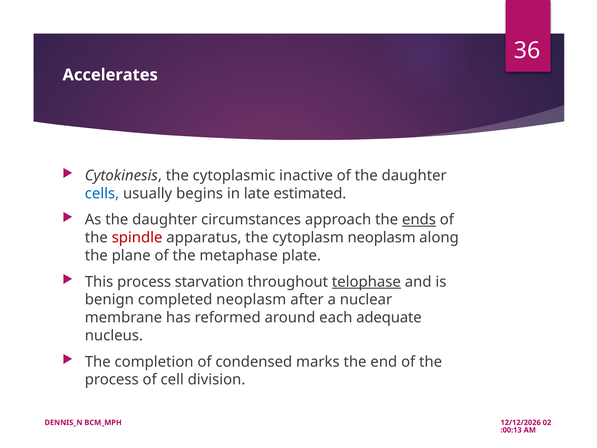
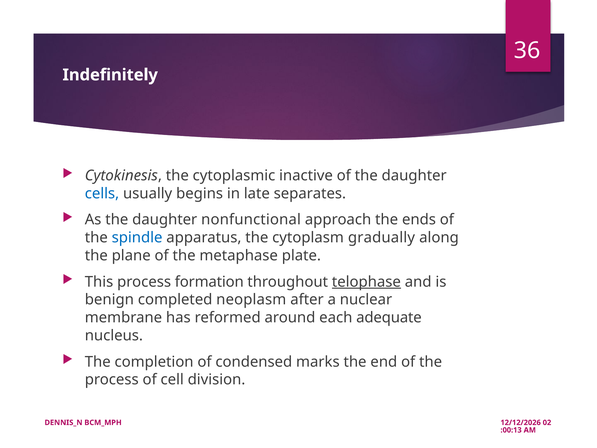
Accelerates: Accelerates -> Indefinitely
estimated: estimated -> separates
circumstances: circumstances -> nonfunctional
ends underline: present -> none
spindle colour: red -> blue
cytoplasm neoplasm: neoplasm -> gradually
starvation: starvation -> formation
